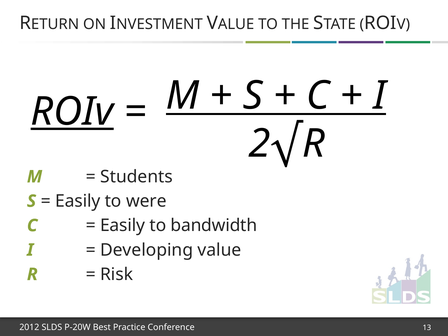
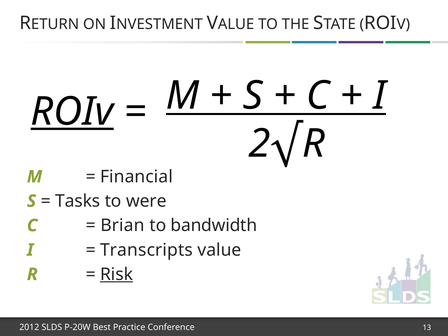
Students: Students -> Financial
Easily at (78, 201): Easily -> Tasks
Easily at (123, 226): Easily -> Brian
Developing: Developing -> Transcripts
Risk underline: none -> present
